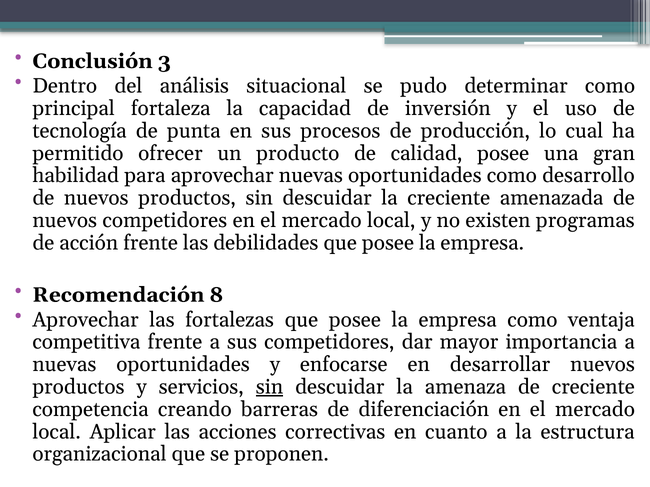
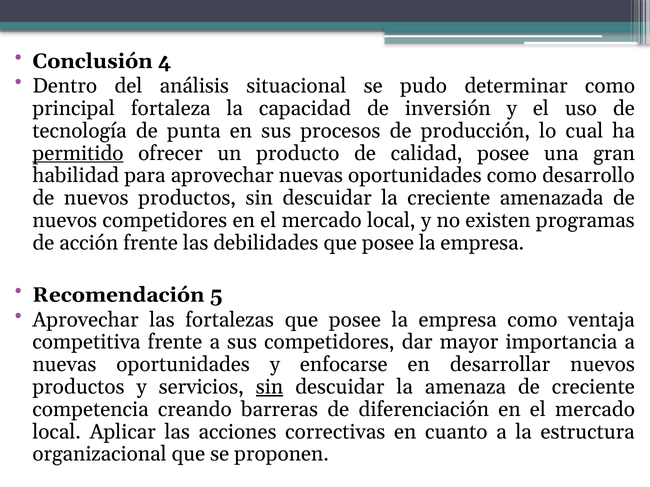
3: 3 -> 4
permitido underline: none -> present
8: 8 -> 5
